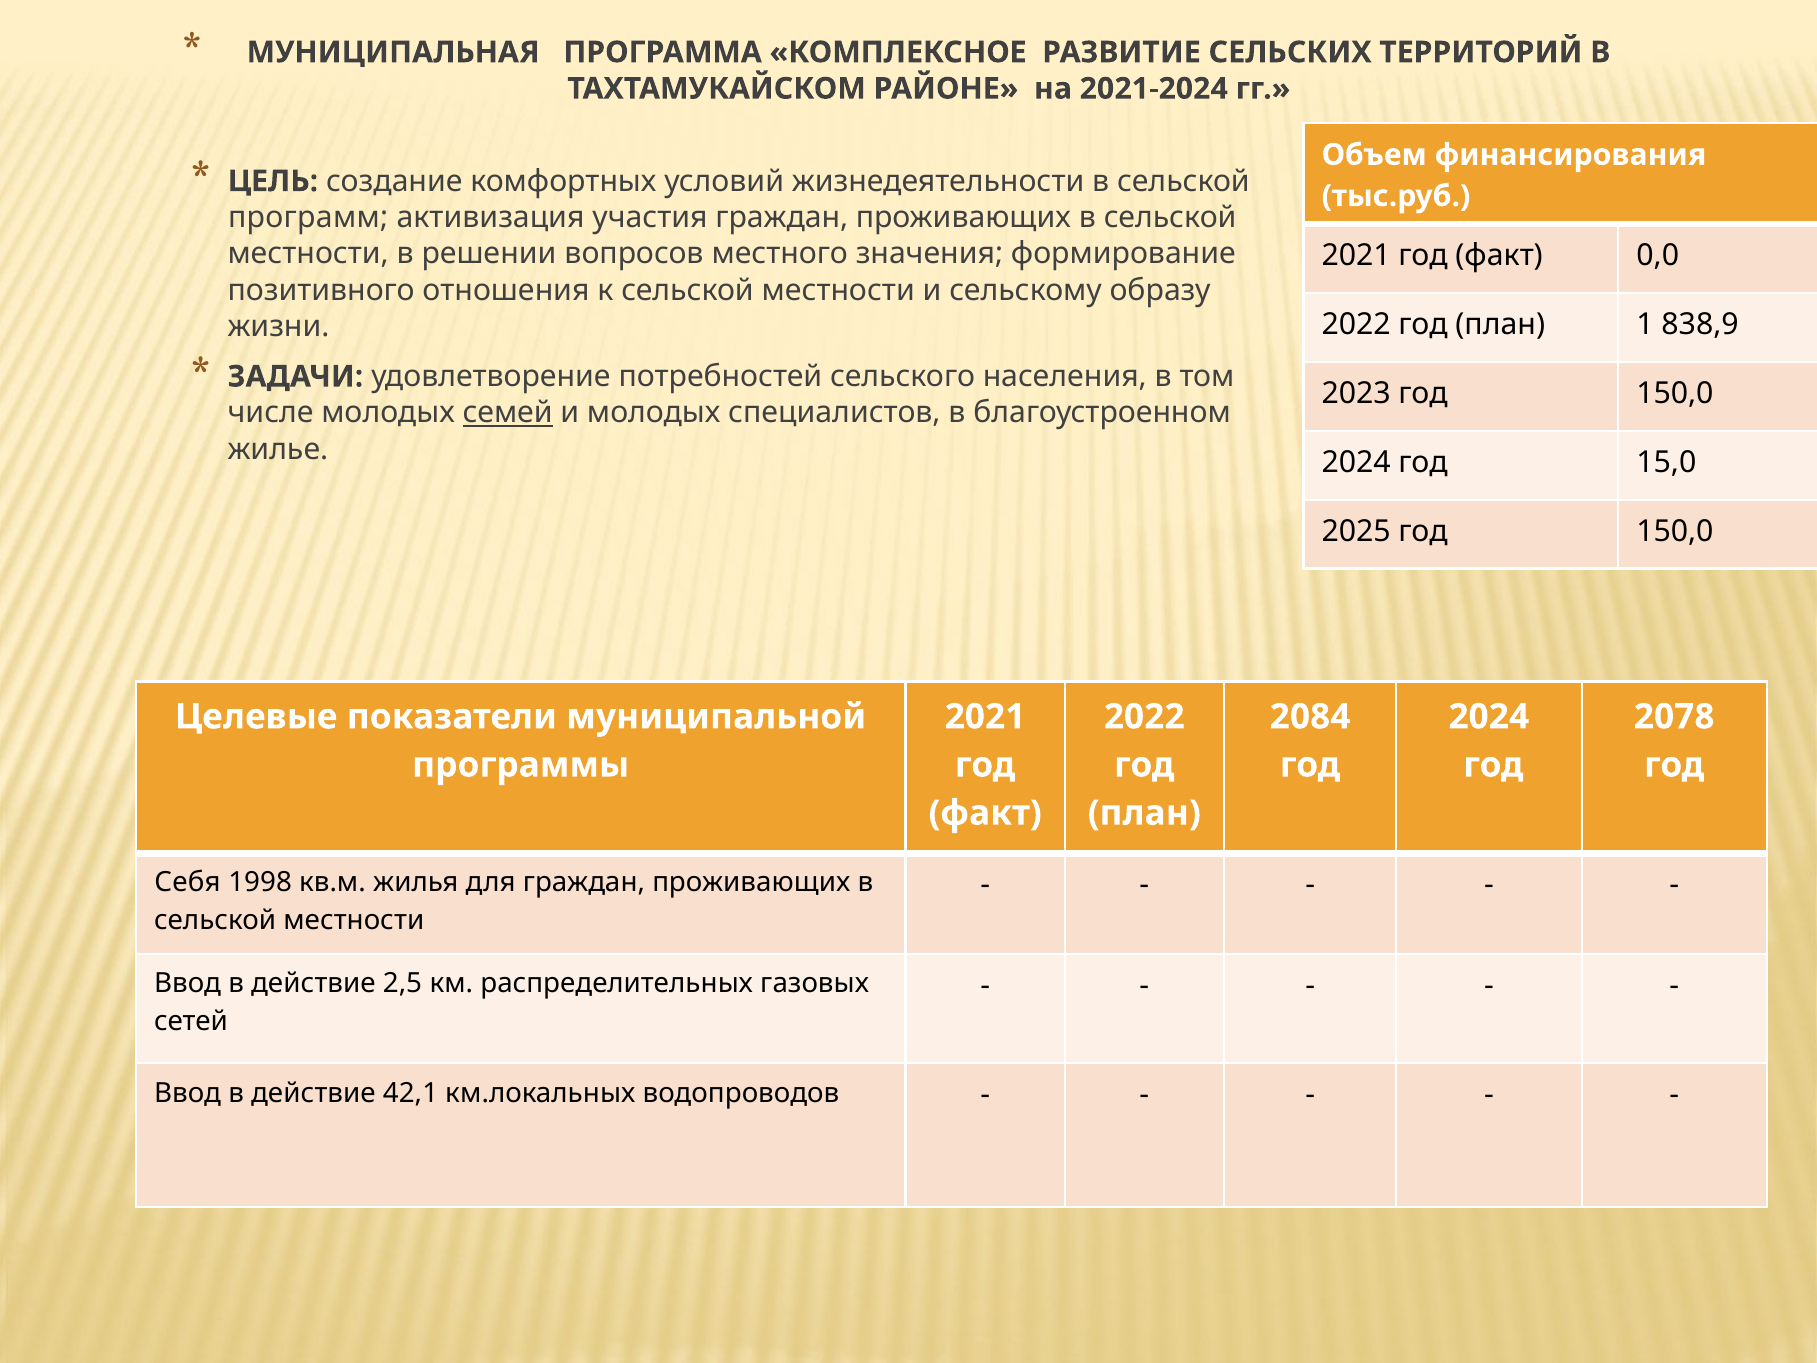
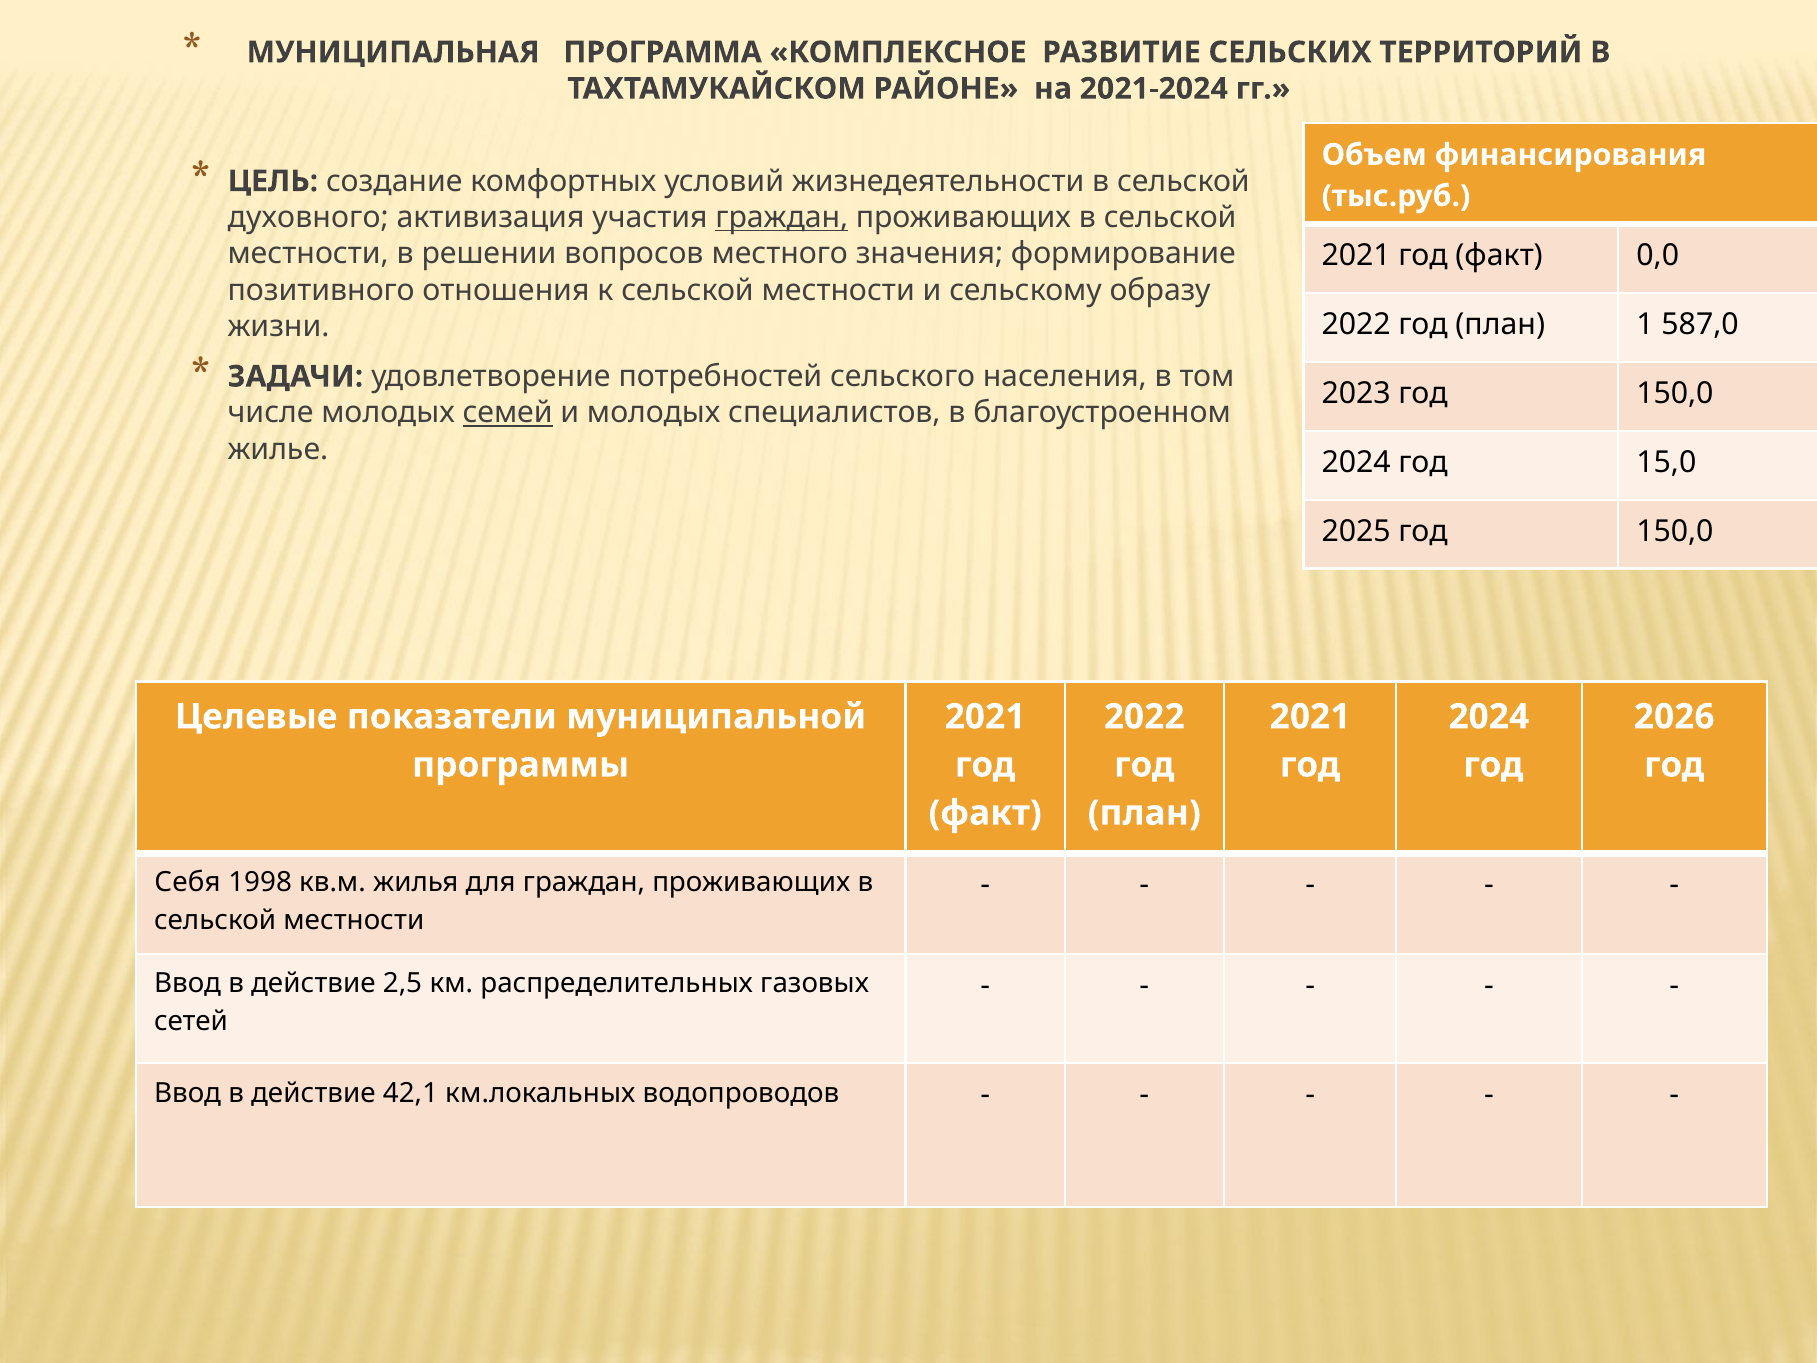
программ: программ -> духовного
граждан at (782, 217) underline: none -> present
838,9: 838,9 -> 587,0
2084 at (1310, 717): 2084 -> 2021
2078: 2078 -> 2026
